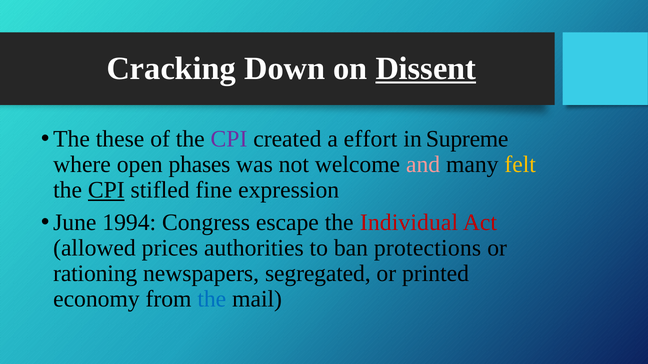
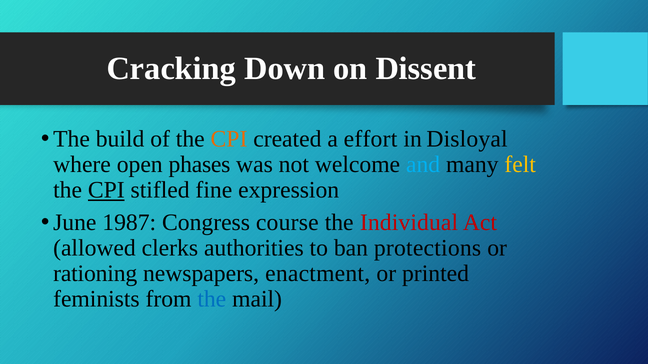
Dissent underline: present -> none
these: these -> build
CPI at (229, 139) colour: purple -> orange
Supreme: Supreme -> Disloyal
and colour: pink -> light blue
1994: 1994 -> 1987
escape: escape -> course
prices: prices -> clerks
segregated: segregated -> enactment
economy: economy -> feminists
